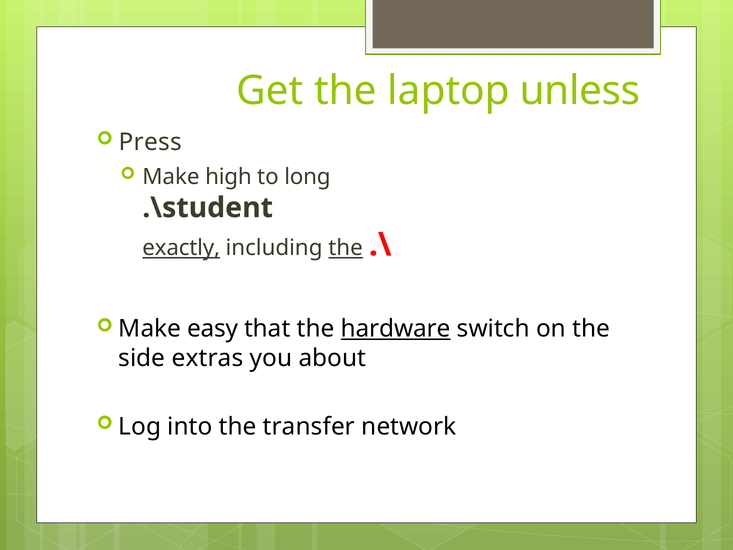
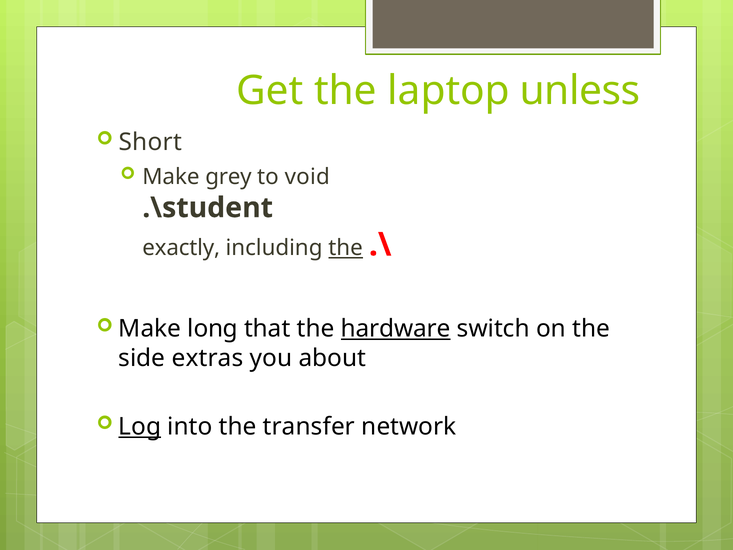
Press: Press -> Short
high: high -> grey
long: long -> void
exactly underline: present -> none
easy: easy -> long
Log underline: none -> present
